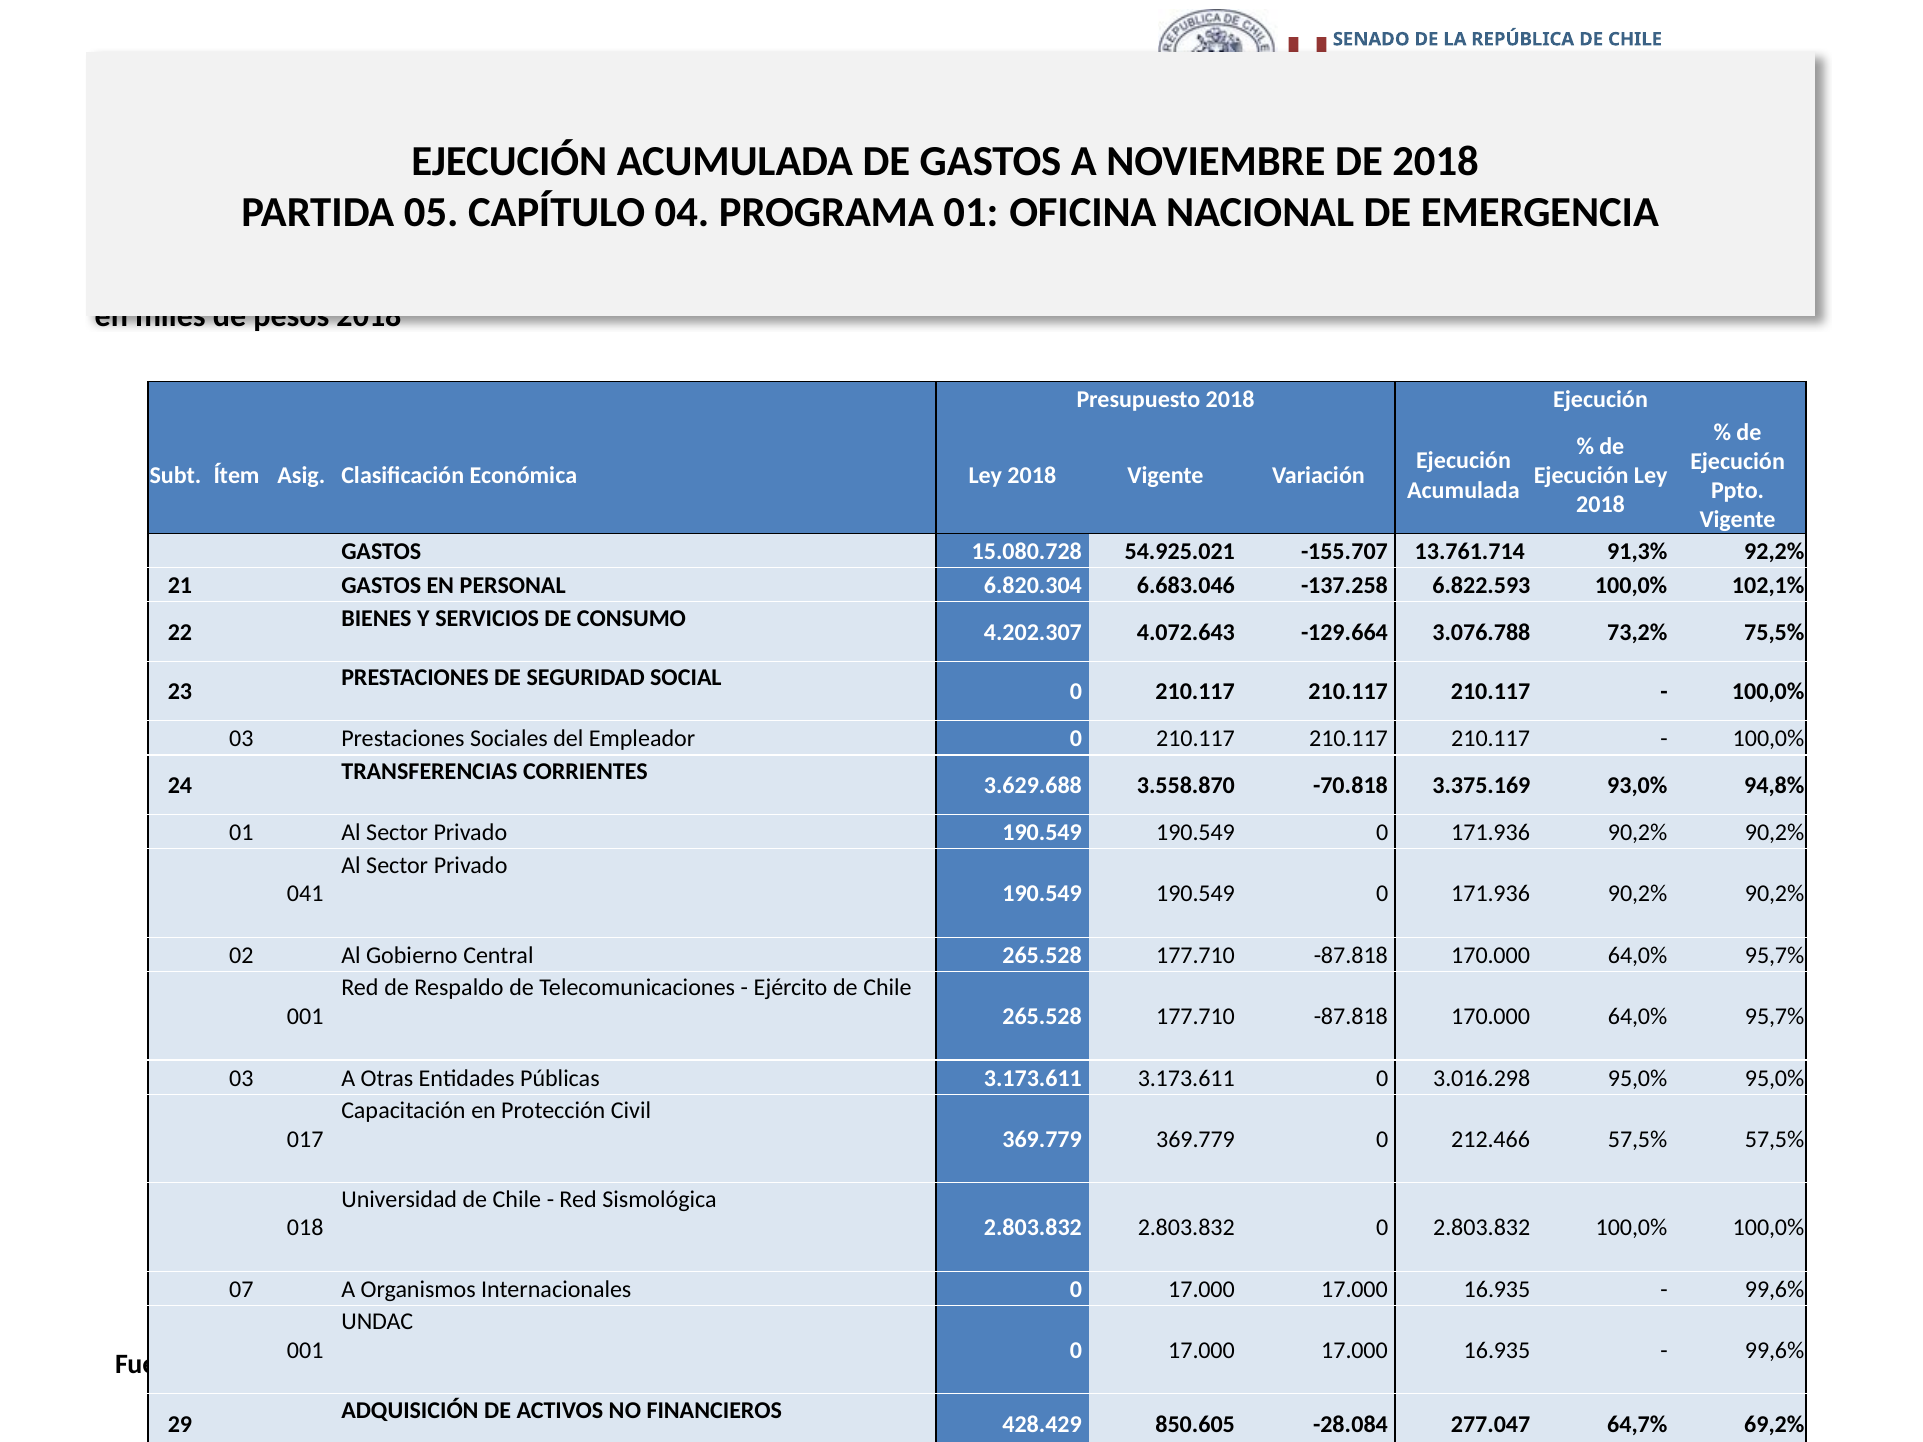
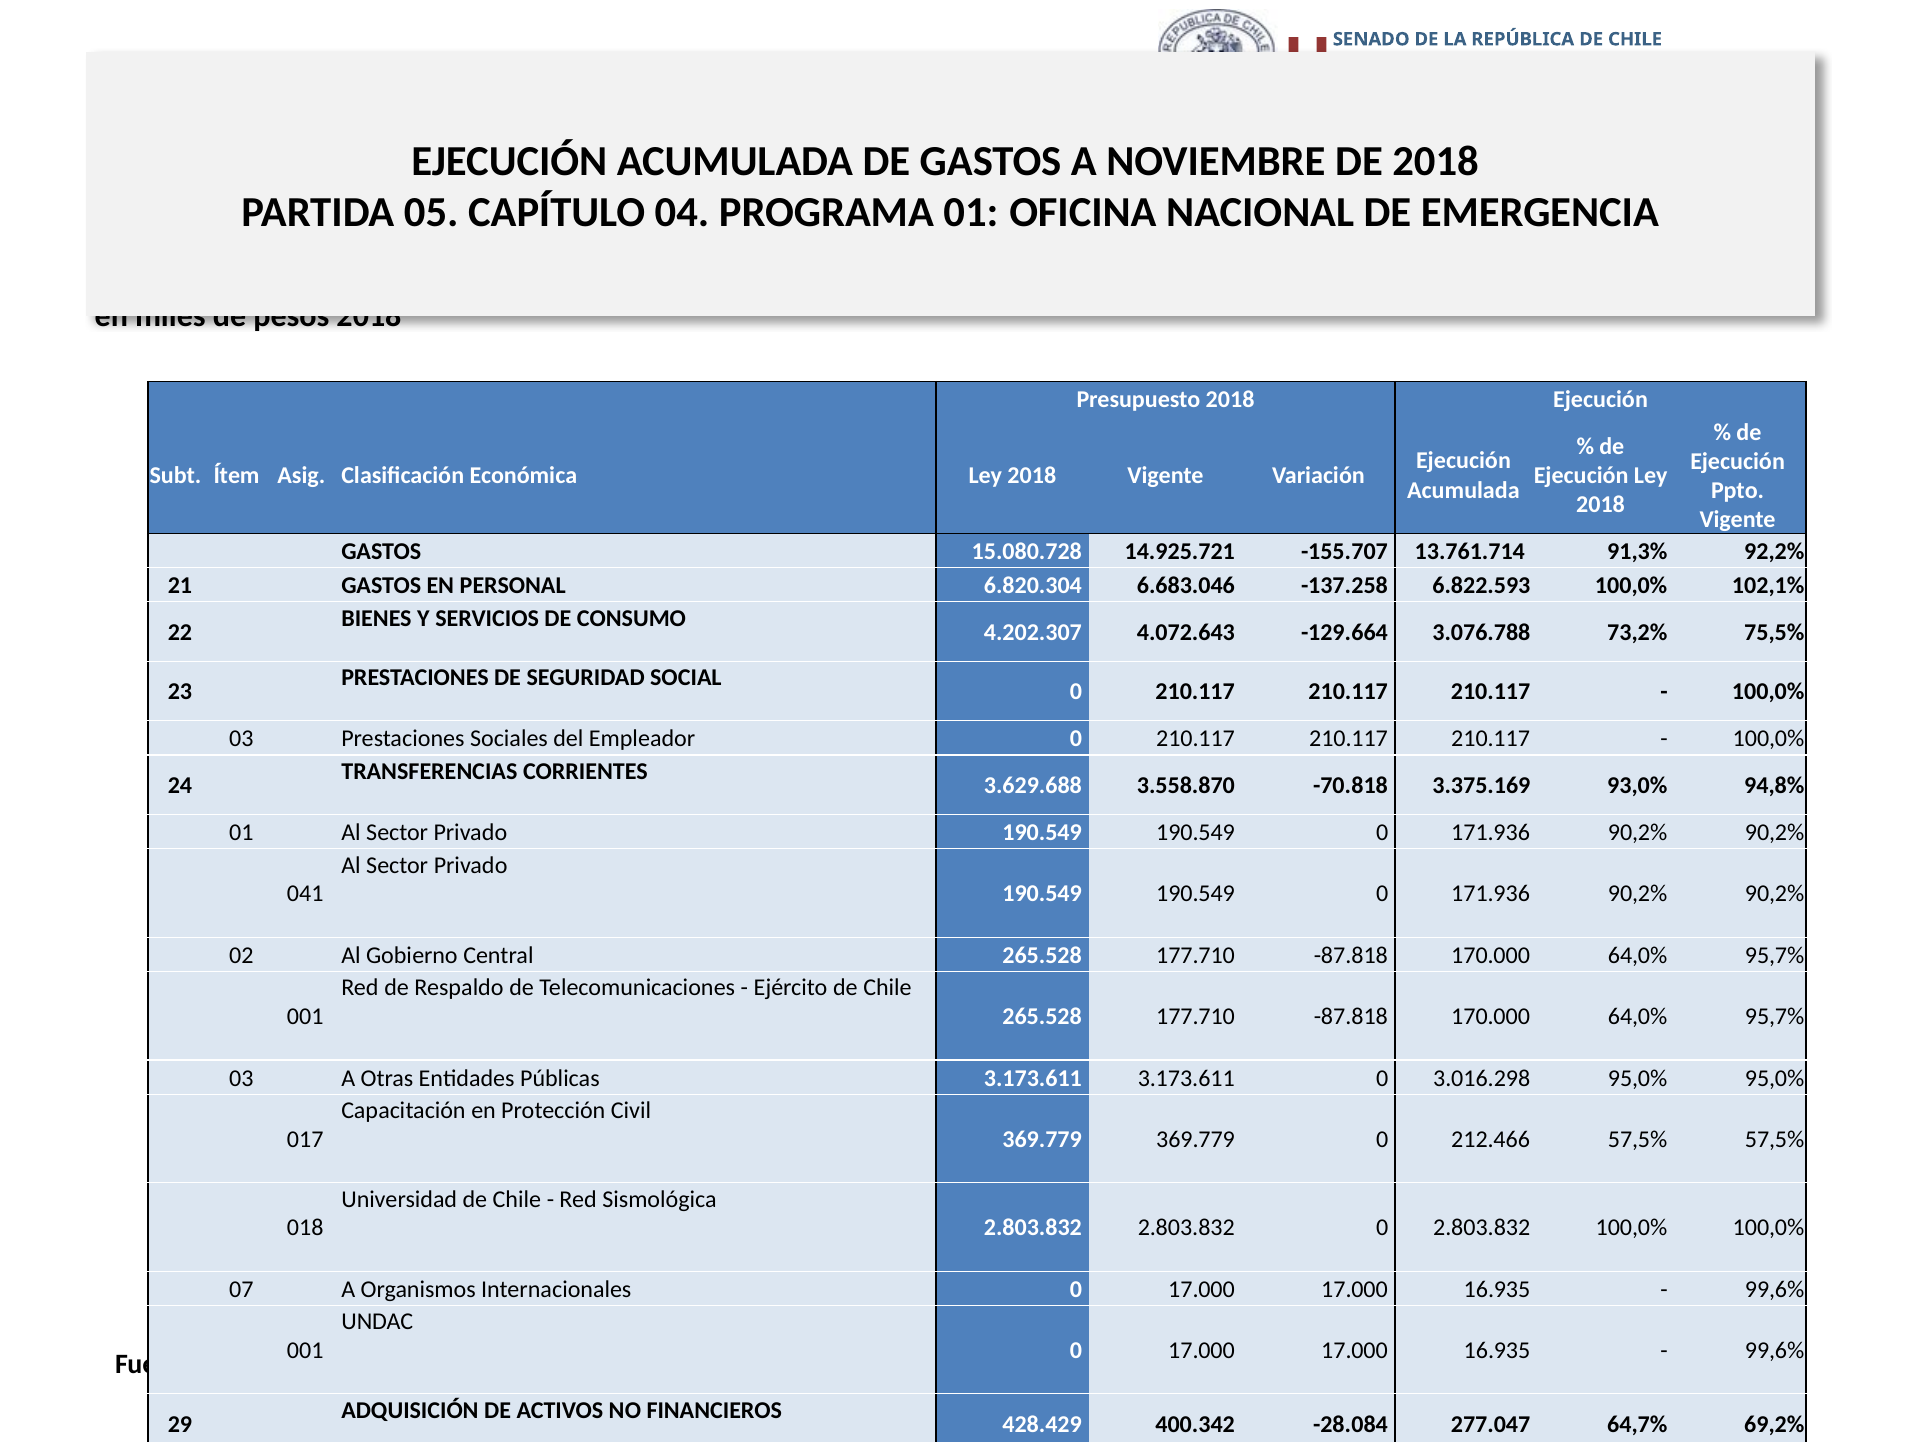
54.925.021: 54.925.021 -> 14.925.721
850.605: 850.605 -> 400.342
